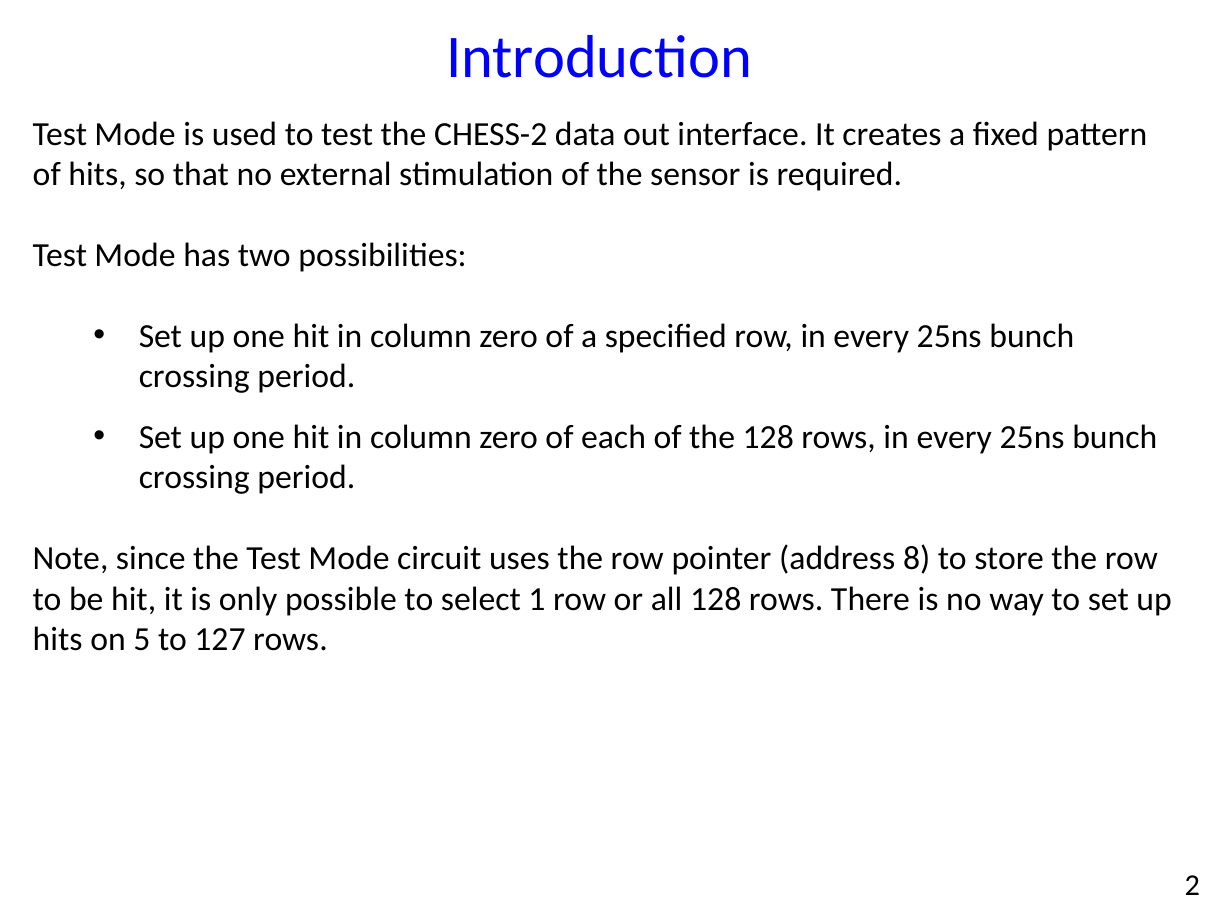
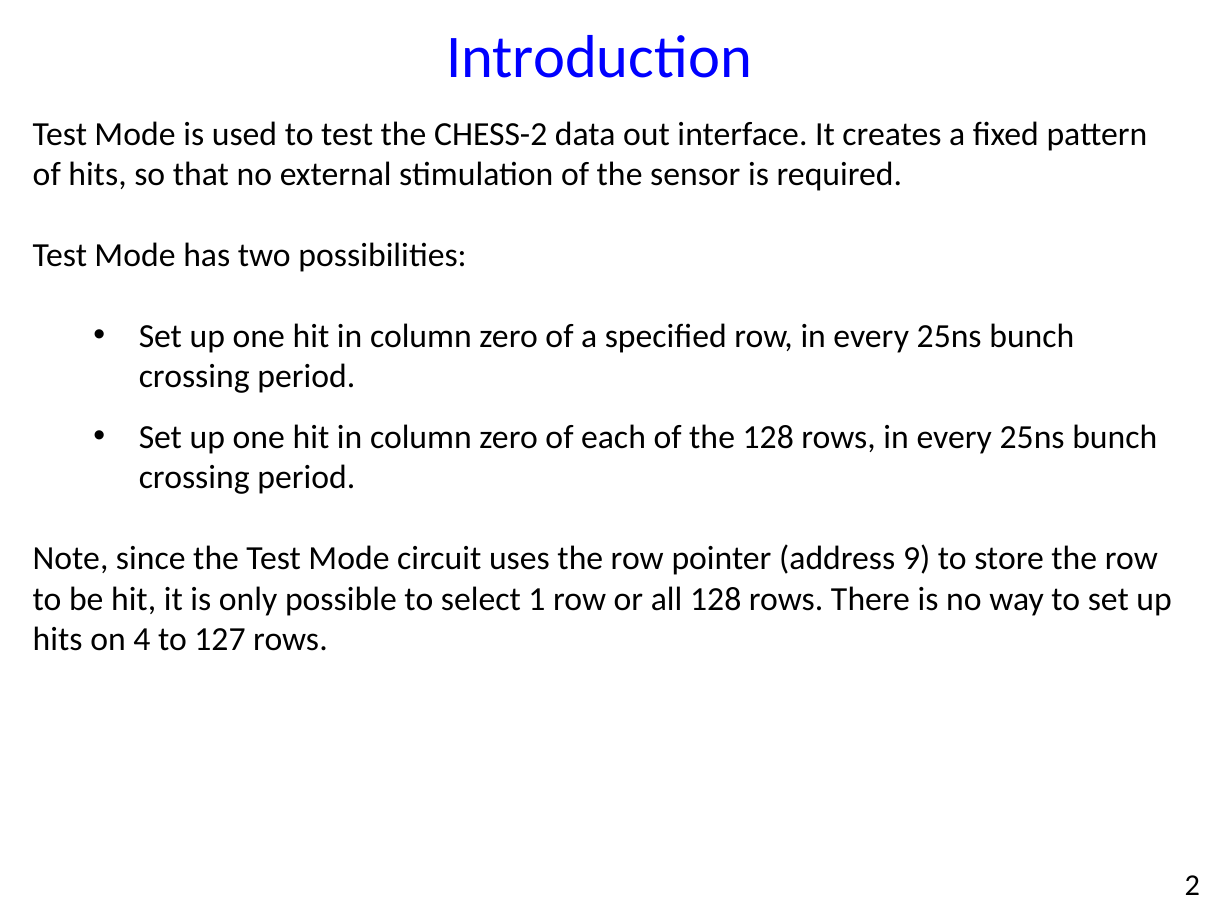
8: 8 -> 9
5: 5 -> 4
